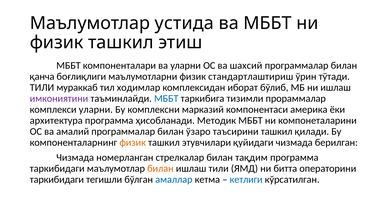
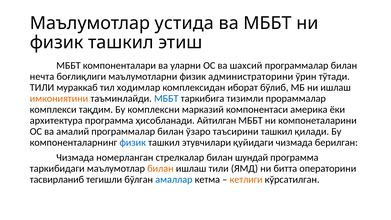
қанча: қанча -> нечта
стандартлаштириш: стандартлаштириш -> администраторини
имкониятини colour: purple -> orange
комплекси уларни: уларни -> тақдим
Методик: Методик -> Айтилган
физик at (133, 142) colour: orange -> blue
тақдим: тақдим -> шундай
таркибидаги at (57, 179): таркибидаги -> тасвирланиб
кетлиги colour: blue -> orange
